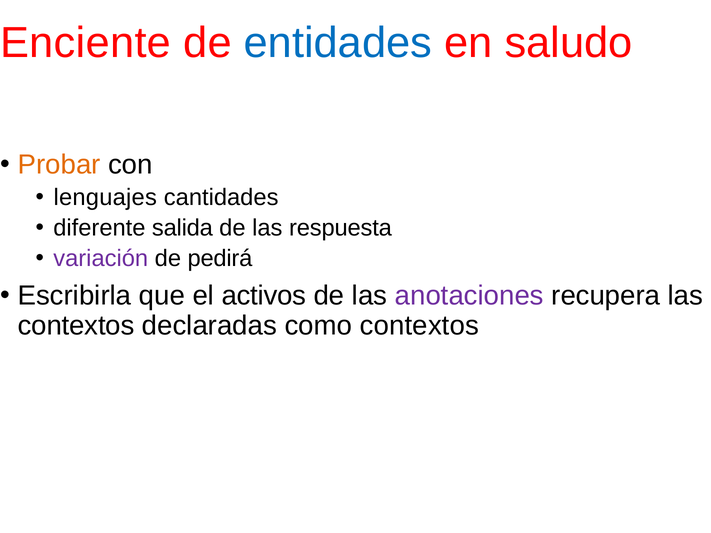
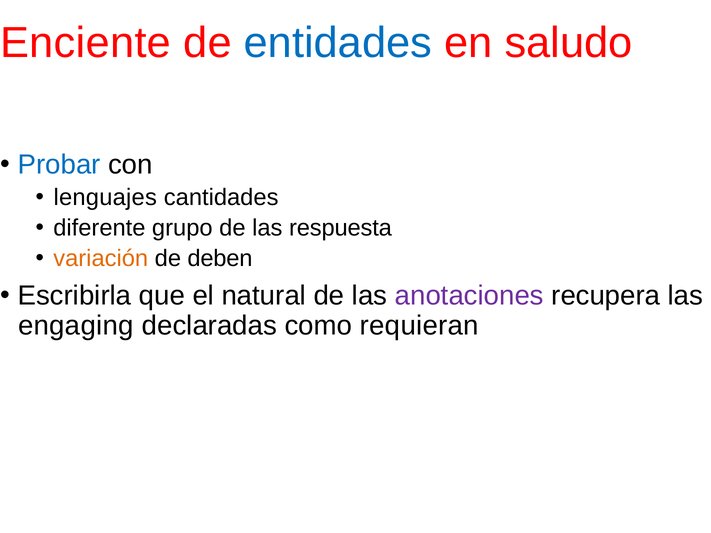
Probar colour: orange -> blue
salida: salida -> grupo
variación colour: purple -> orange
pedirá: pedirá -> deben
activos: activos -> natural
contextos at (76, 326): contextos -> engaging
como contextos: contextos -> requieran
